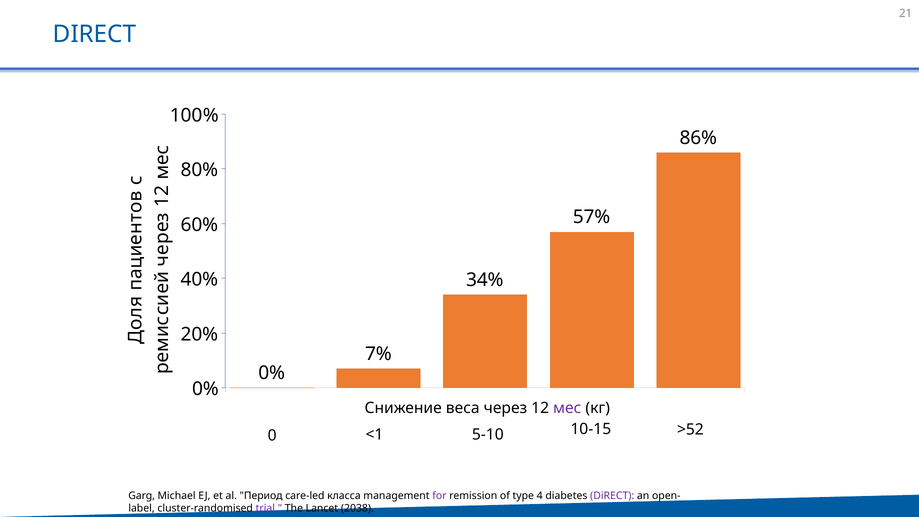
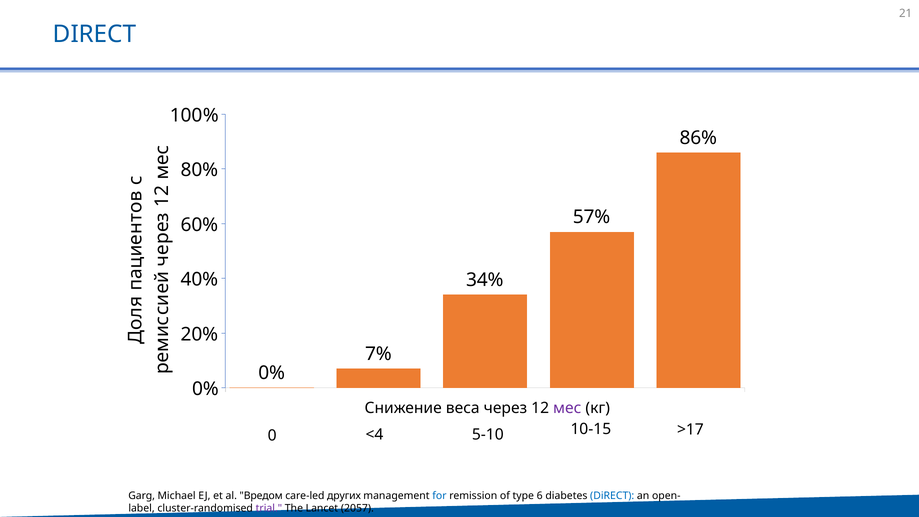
<1: <1 -> <4
>52: >52 -> >17
Период: Период -> Вредом
класса: класса -> других
for colour: purple -> blue
4: 4 -> 6
DiRECT at (612, 496) colour: purple -> blue
2038: 2038 -> 2057
